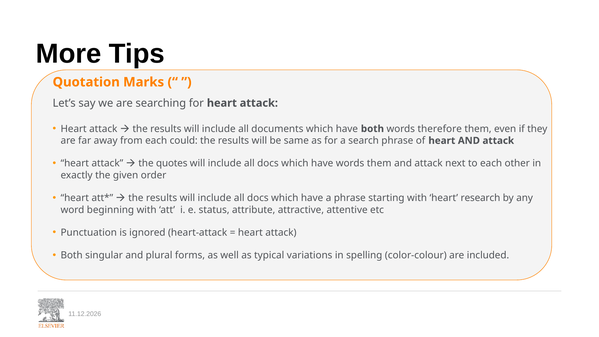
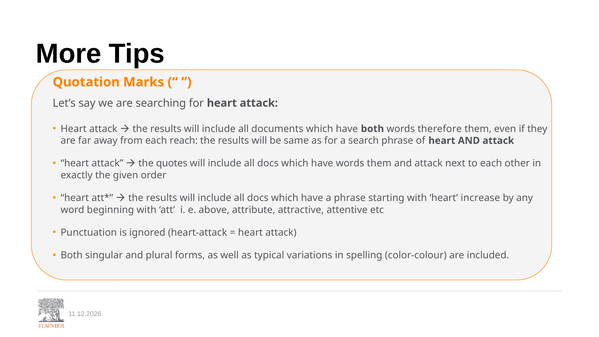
could: could -> reach
research: research -> increase
status: status -> above
